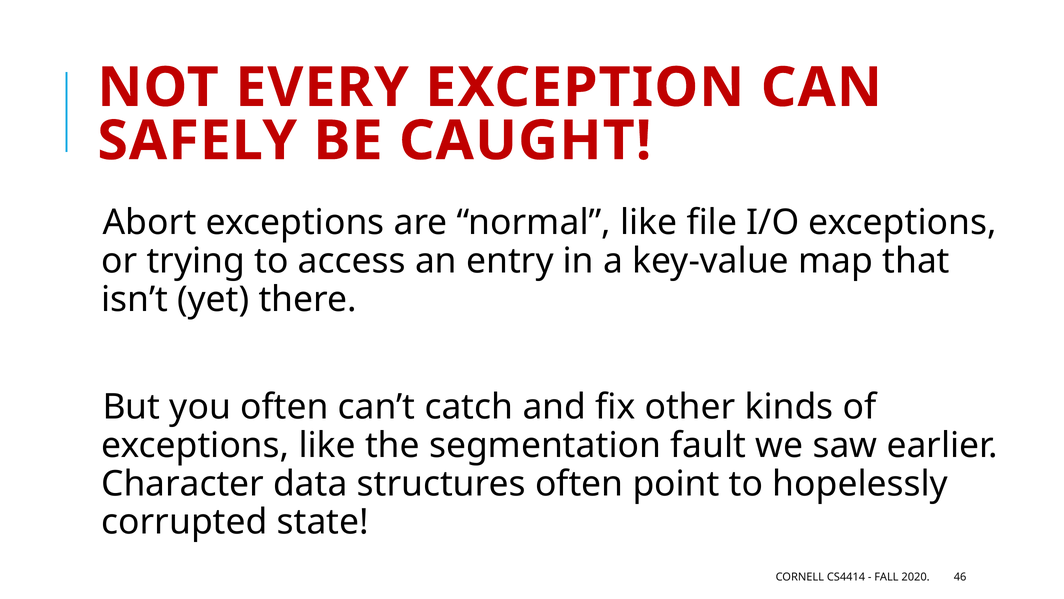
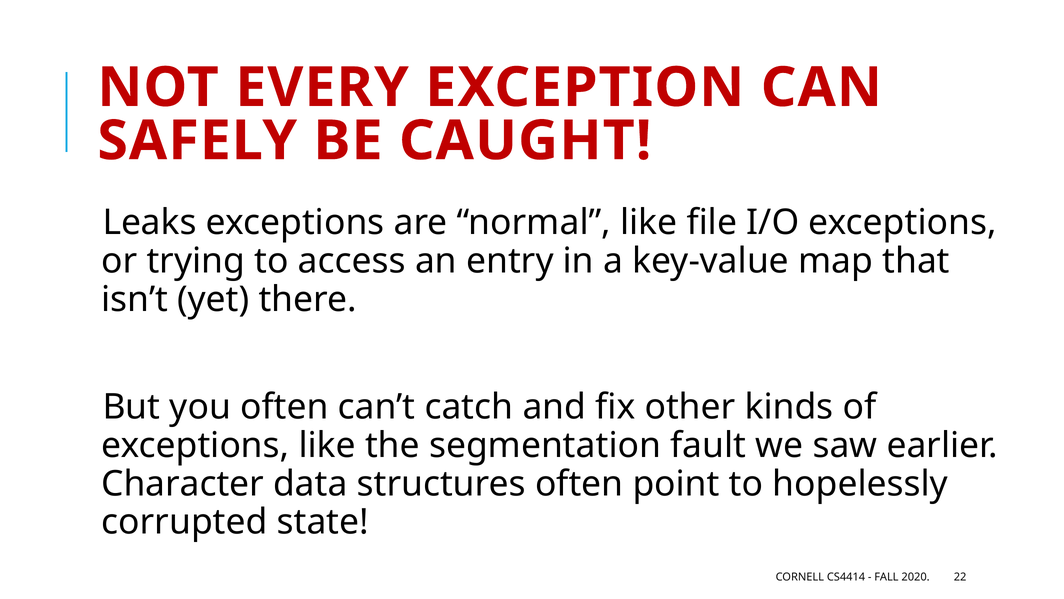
Abort: Abort -> Leaks
46: 46 -> 22
